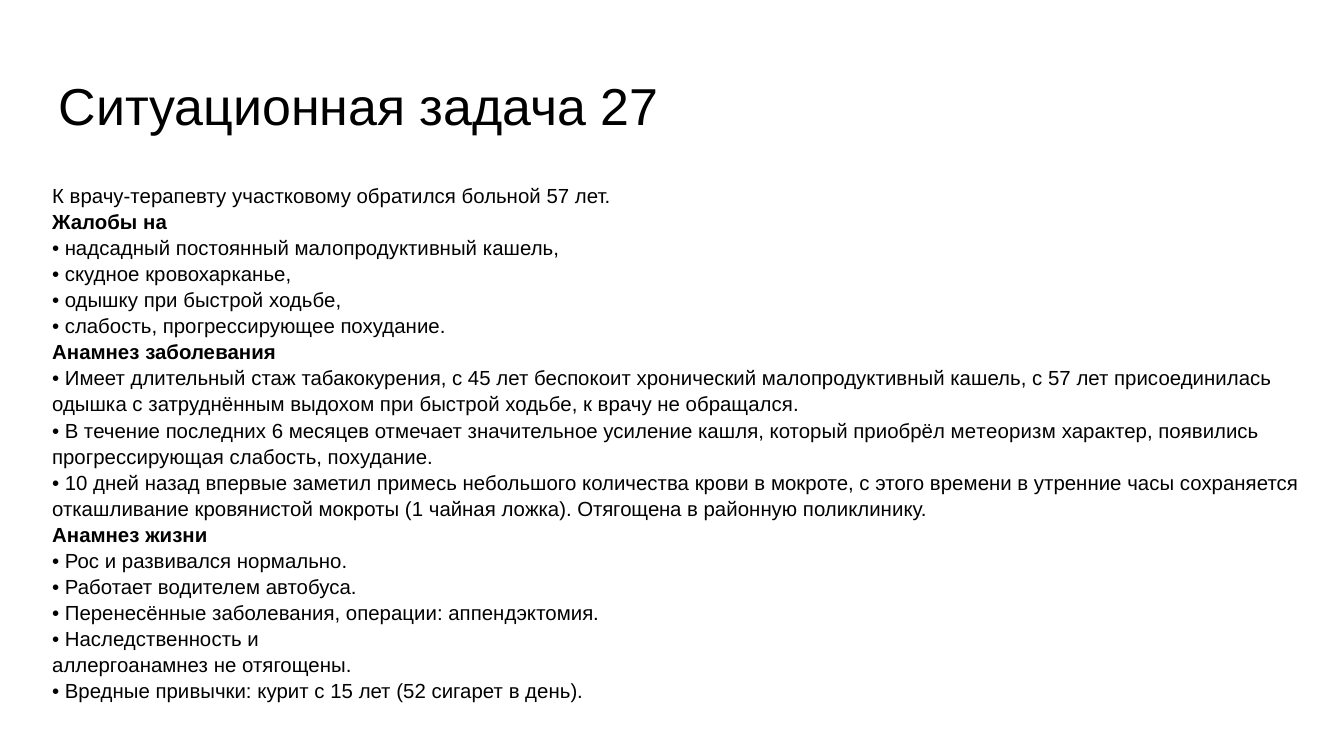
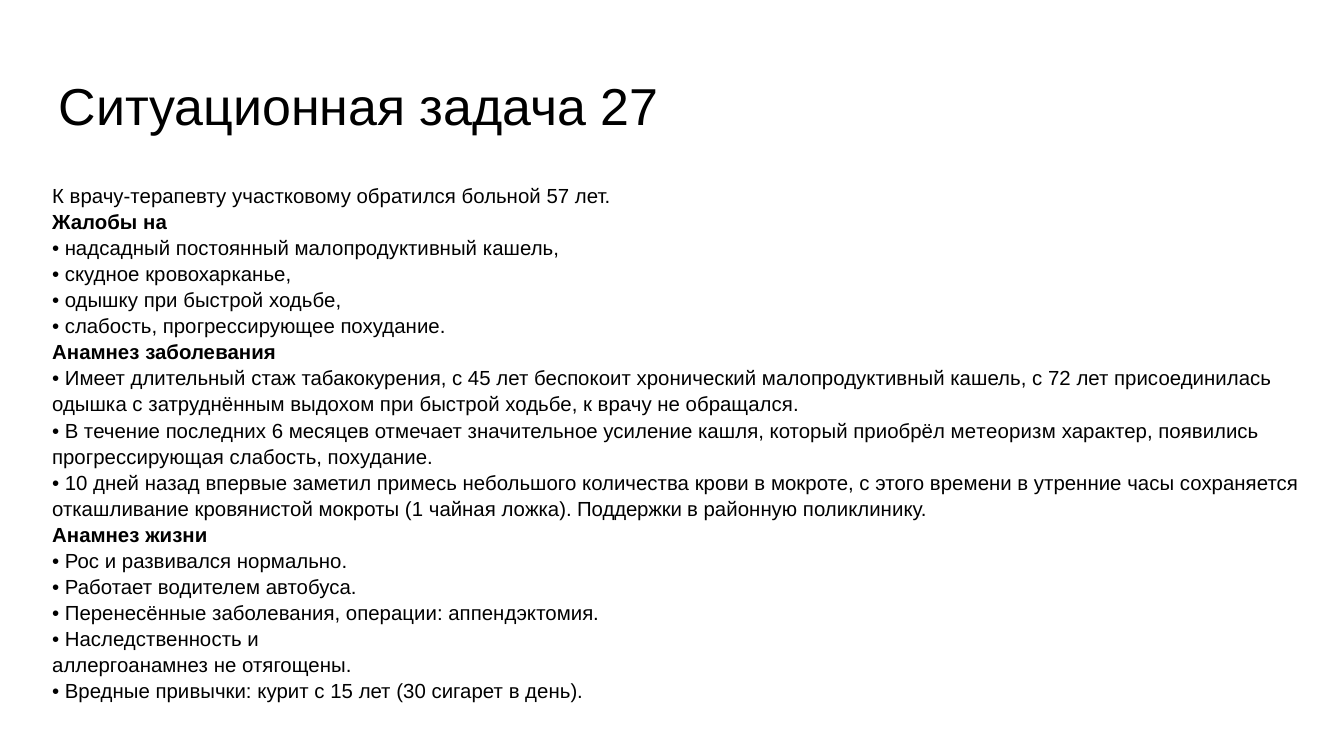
с 57: 57 -> 72
Отягощена: Отягощена -> Поддержки
52: 52 -> 30
